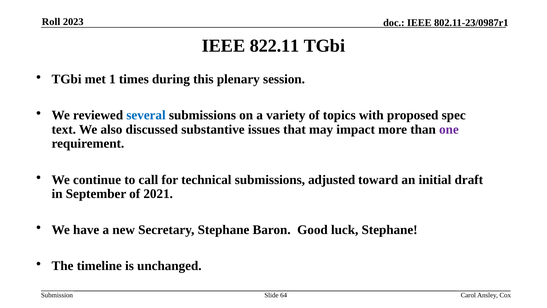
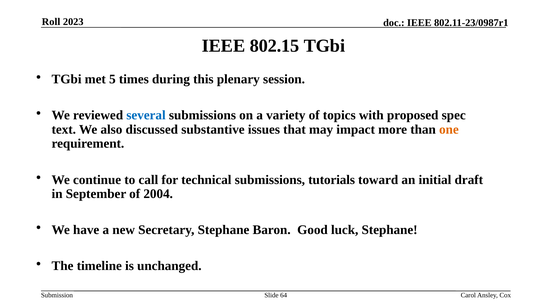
822.11: 822.11 -> 802.15
1: 1 -> 5
one colour: purple -> orange
adjusted: adjusted -> tutorials
2021: 2021 -> 2004
